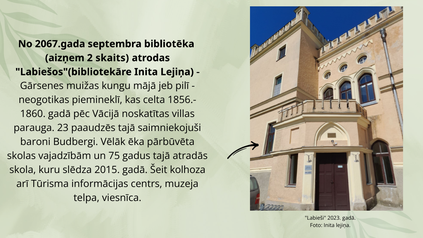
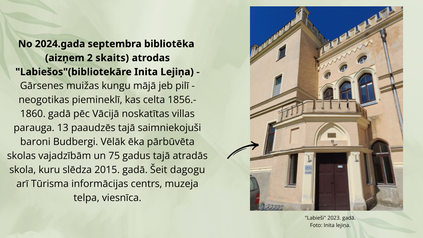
2067.gada: 2067.gada -> 2024.gada
23: 23 -> 13
kolhoza: kolhoza -> dagogu
